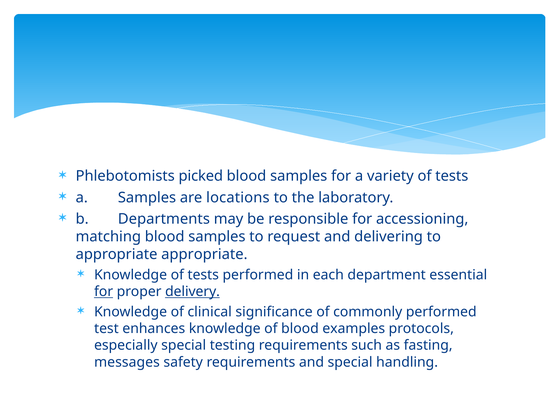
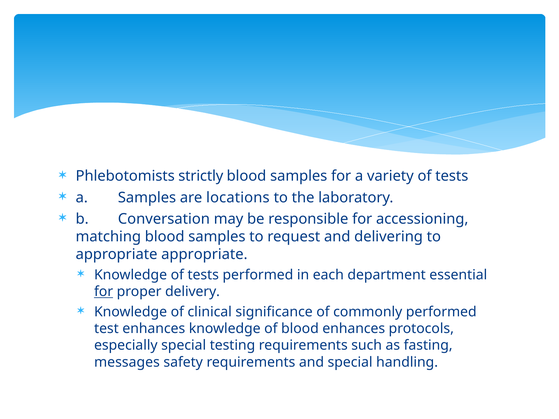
picked: picked -> strictly
Departments: Departments -> Conversation
delivery underline: present -> none
blood examples: examples -> enhances
